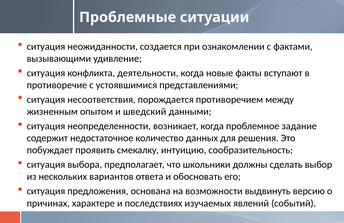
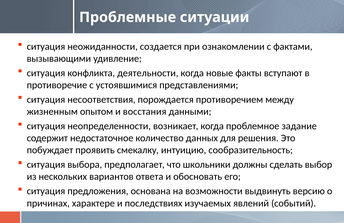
шведский: шведский -> восстания
